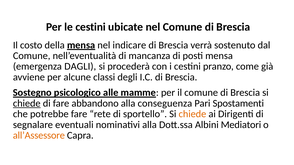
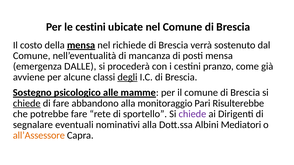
indicare: indicare -> richiede
DAGLI: DAGLI -> DALLE
degli underline: none -> present
conseguenza: conseguenza -> monitoraggio
Spostamenti: Spostamenti -> Risulterebbe
chiede at (192, 114) colour: orange -> purple
